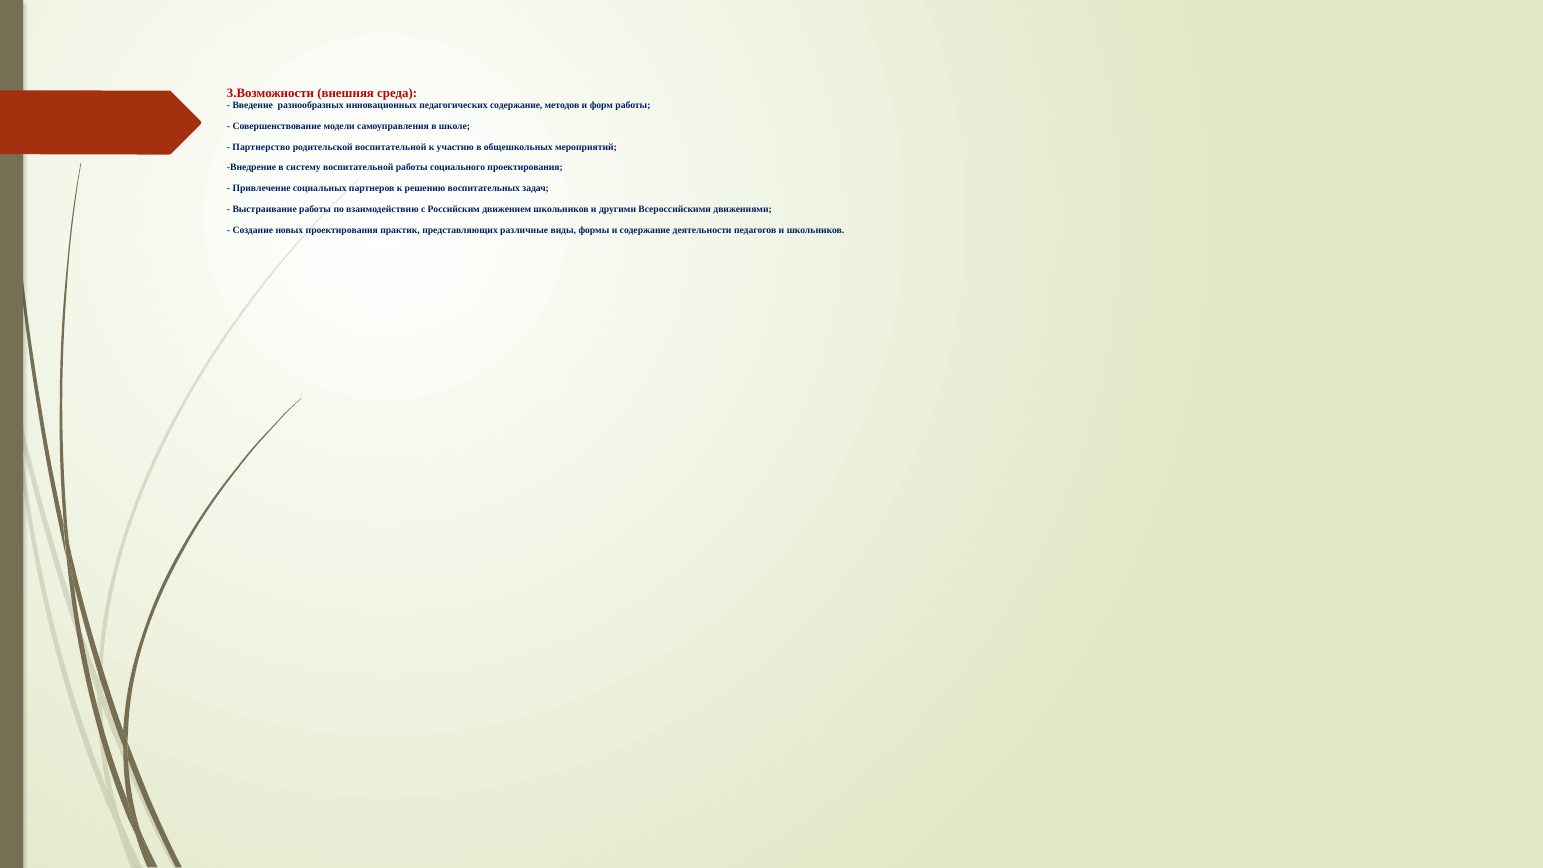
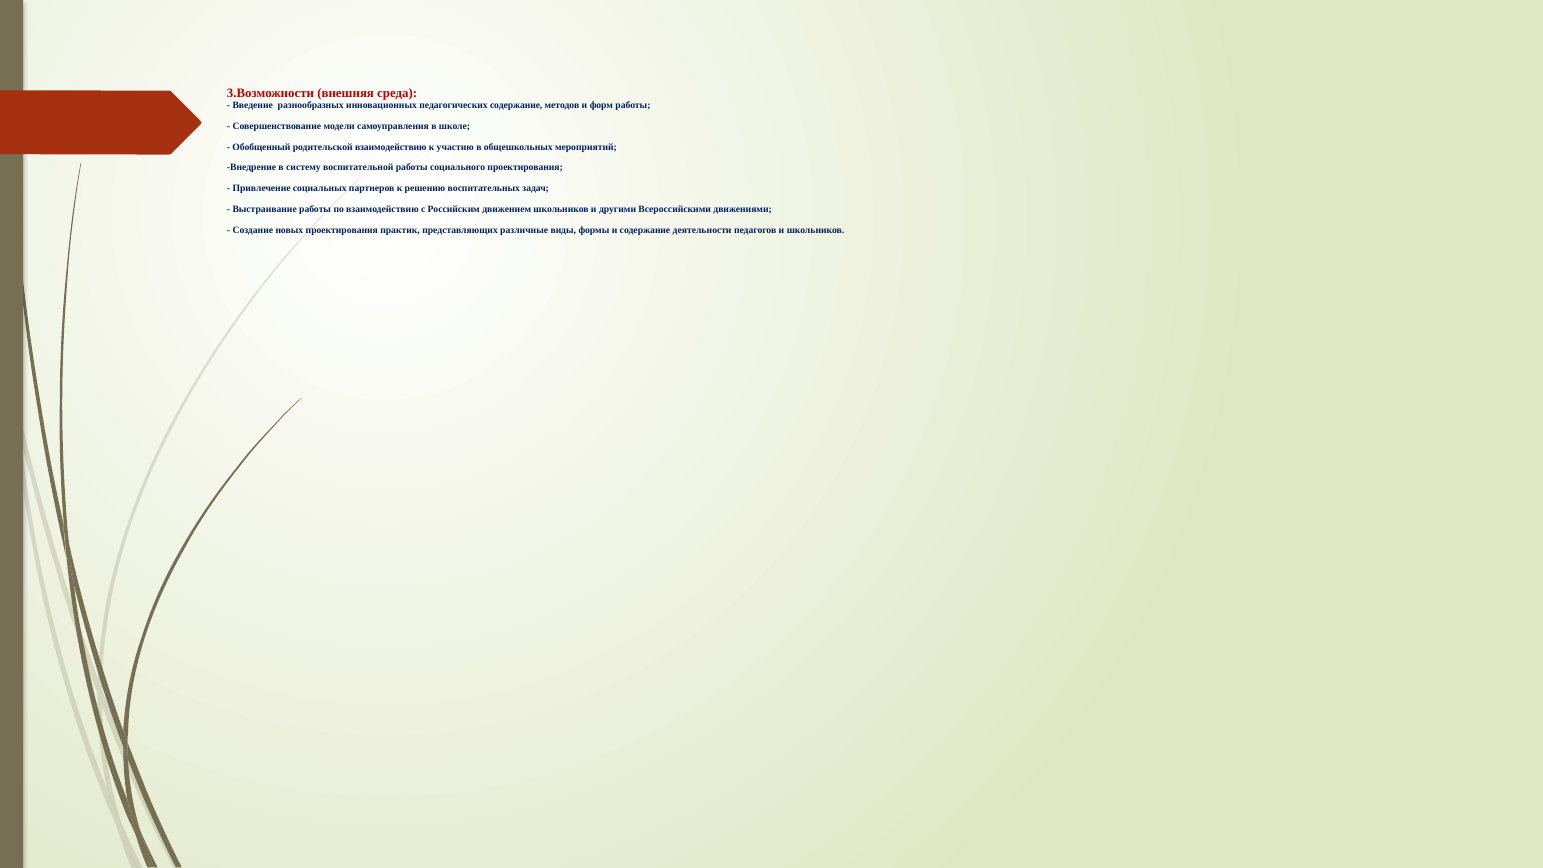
Партнерство: Партнерство -> Обобщенный
родительской воспитательной: воспитательной -> взаимодействию
